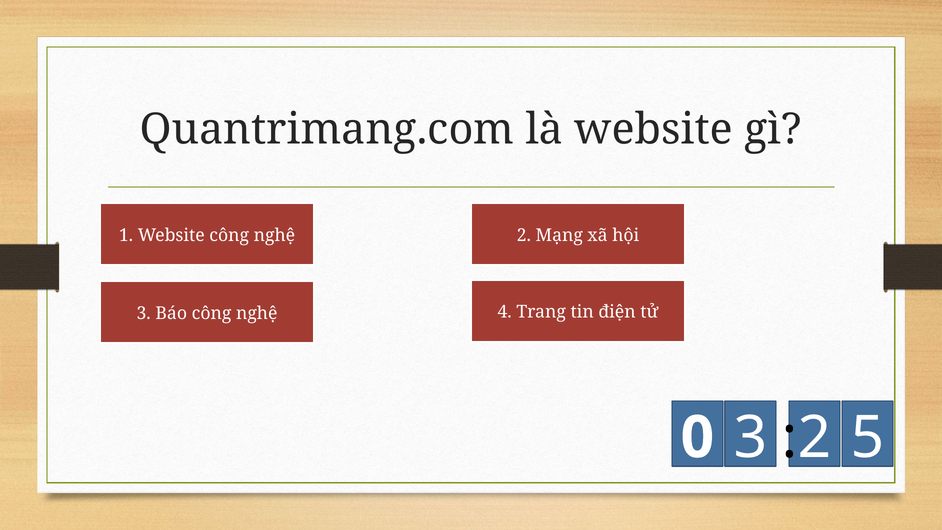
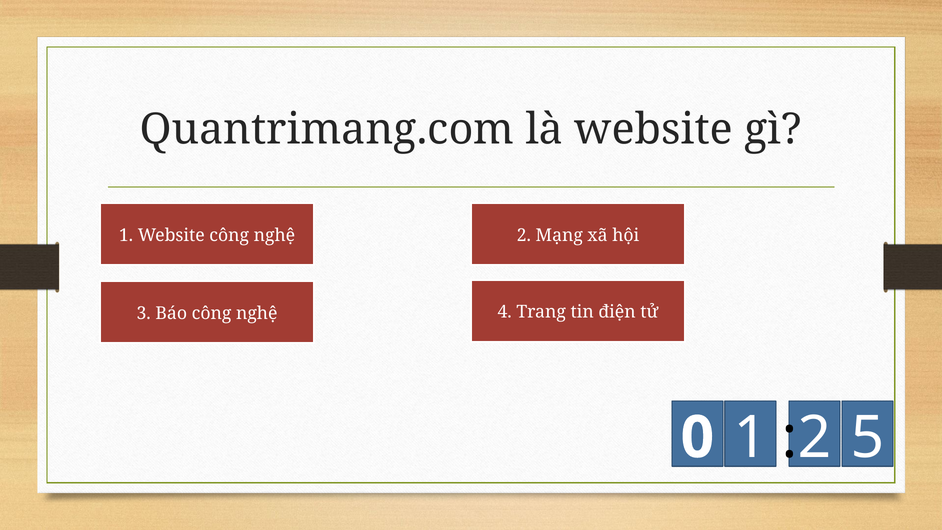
0 3: 3 -> 1
